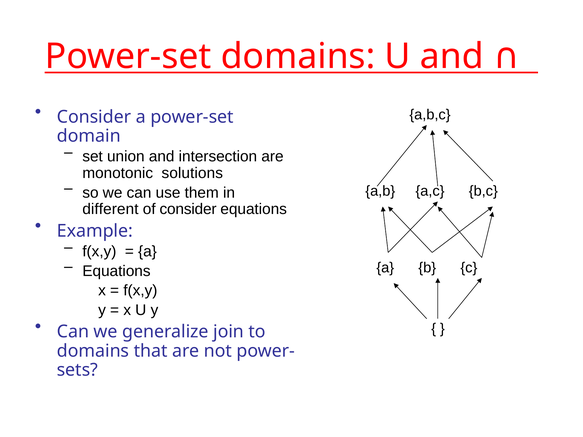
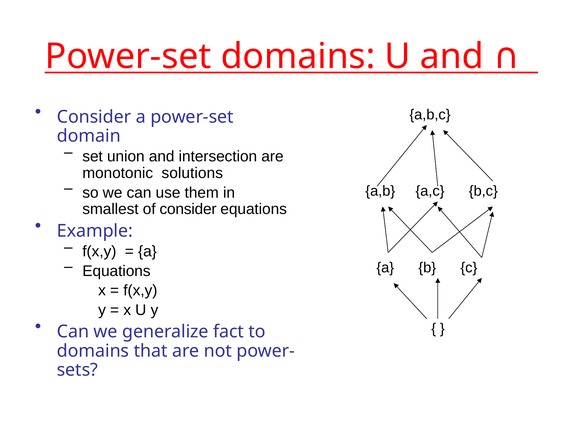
different: different -> smallest
join: join -> fact
